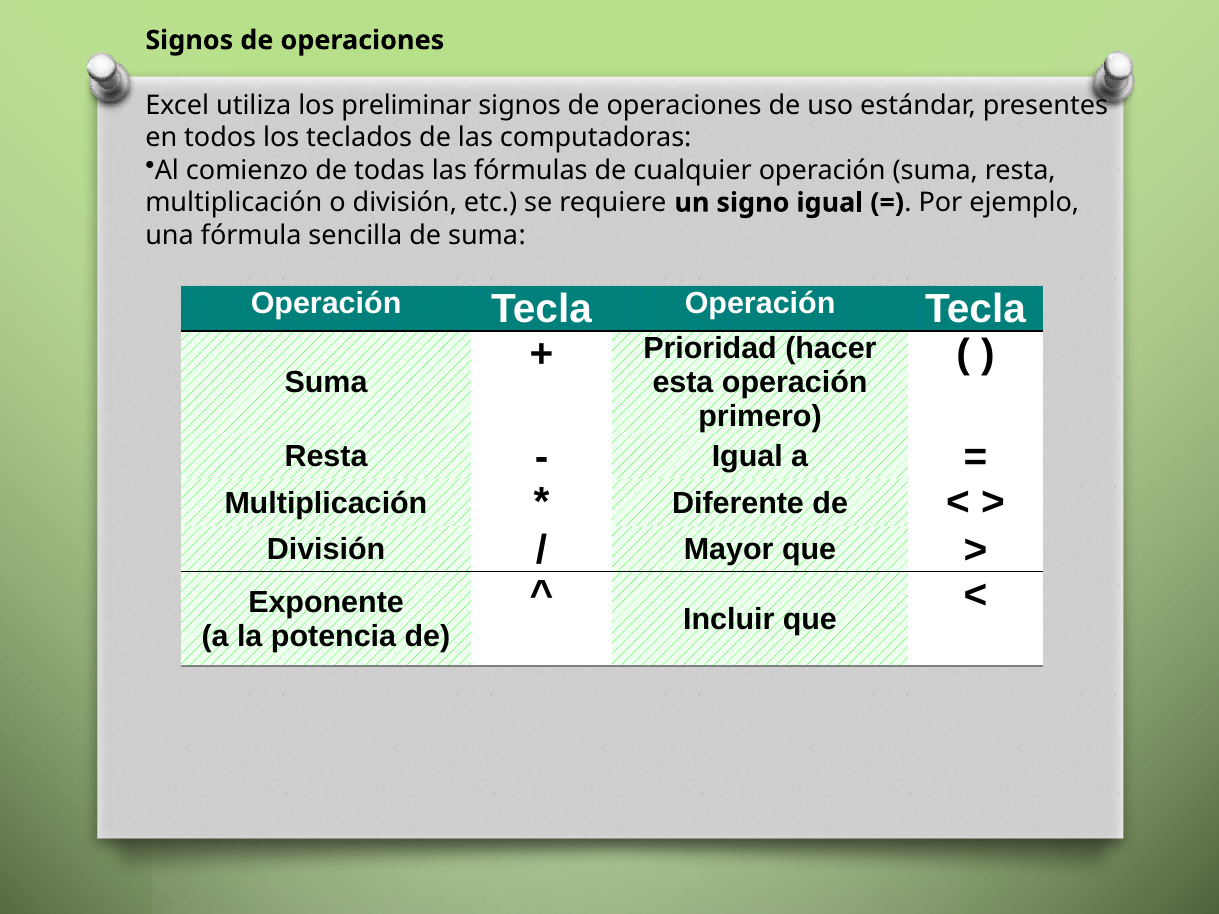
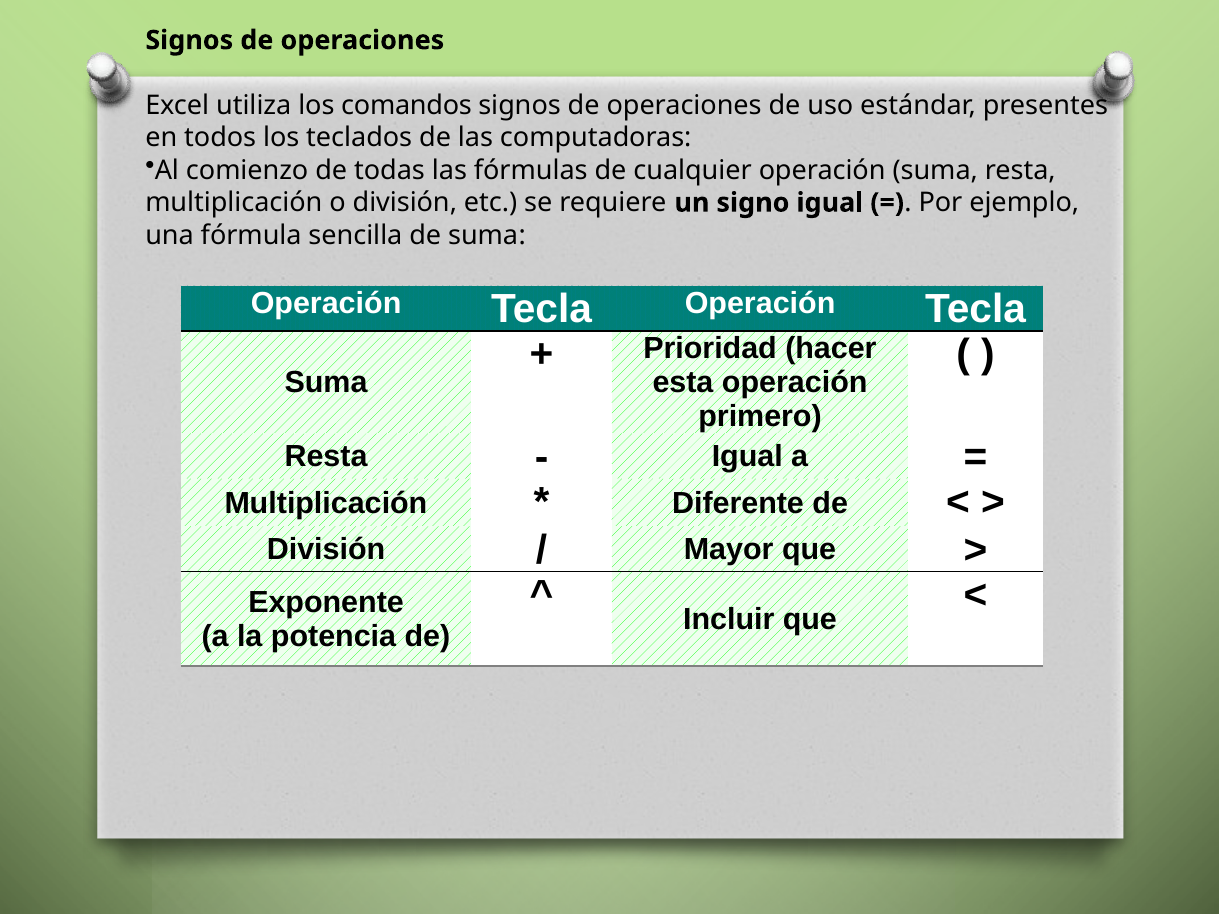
preliminar: preliminar -> comandos
